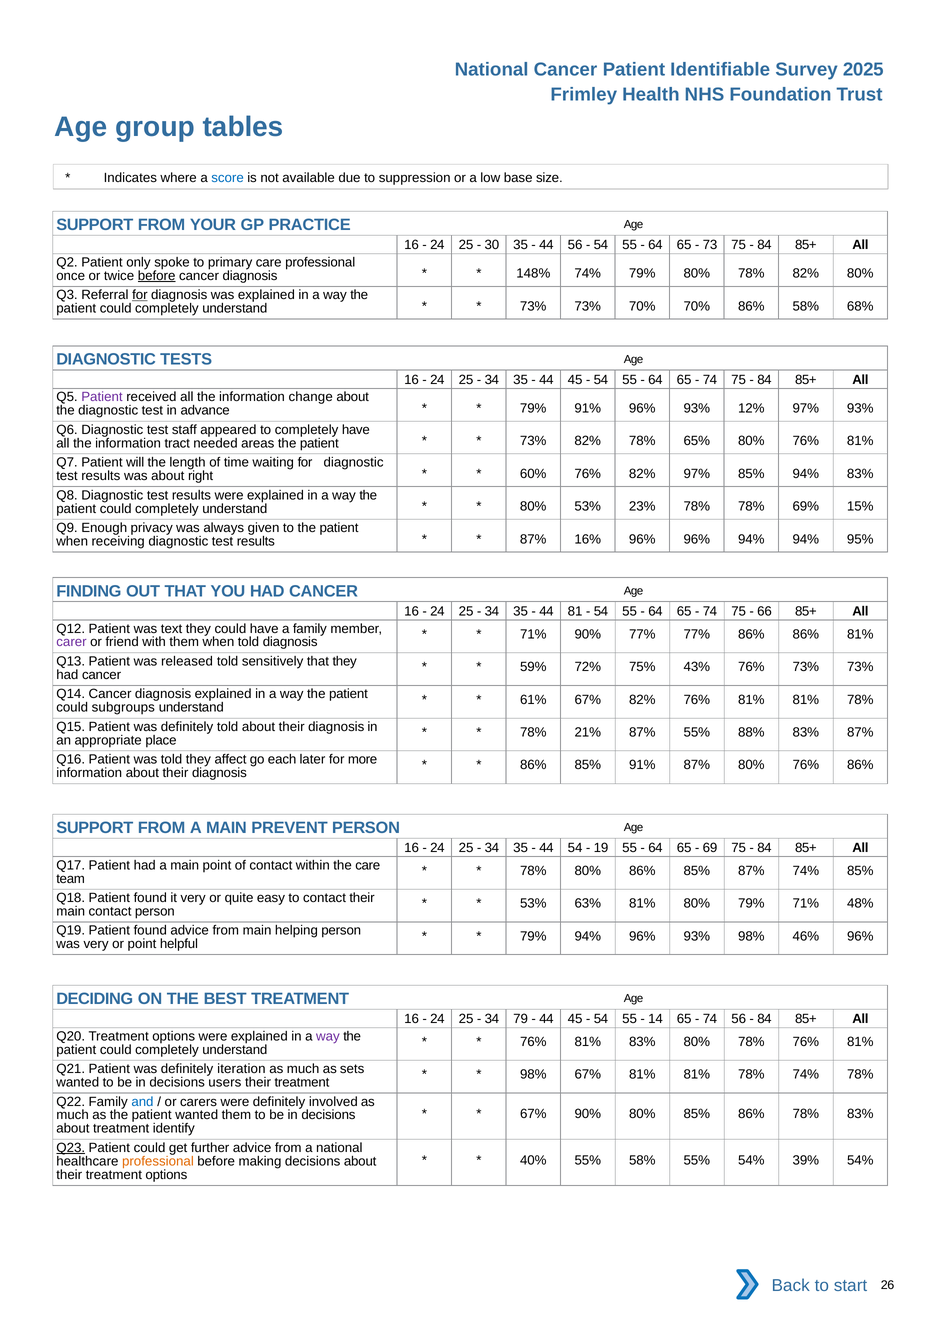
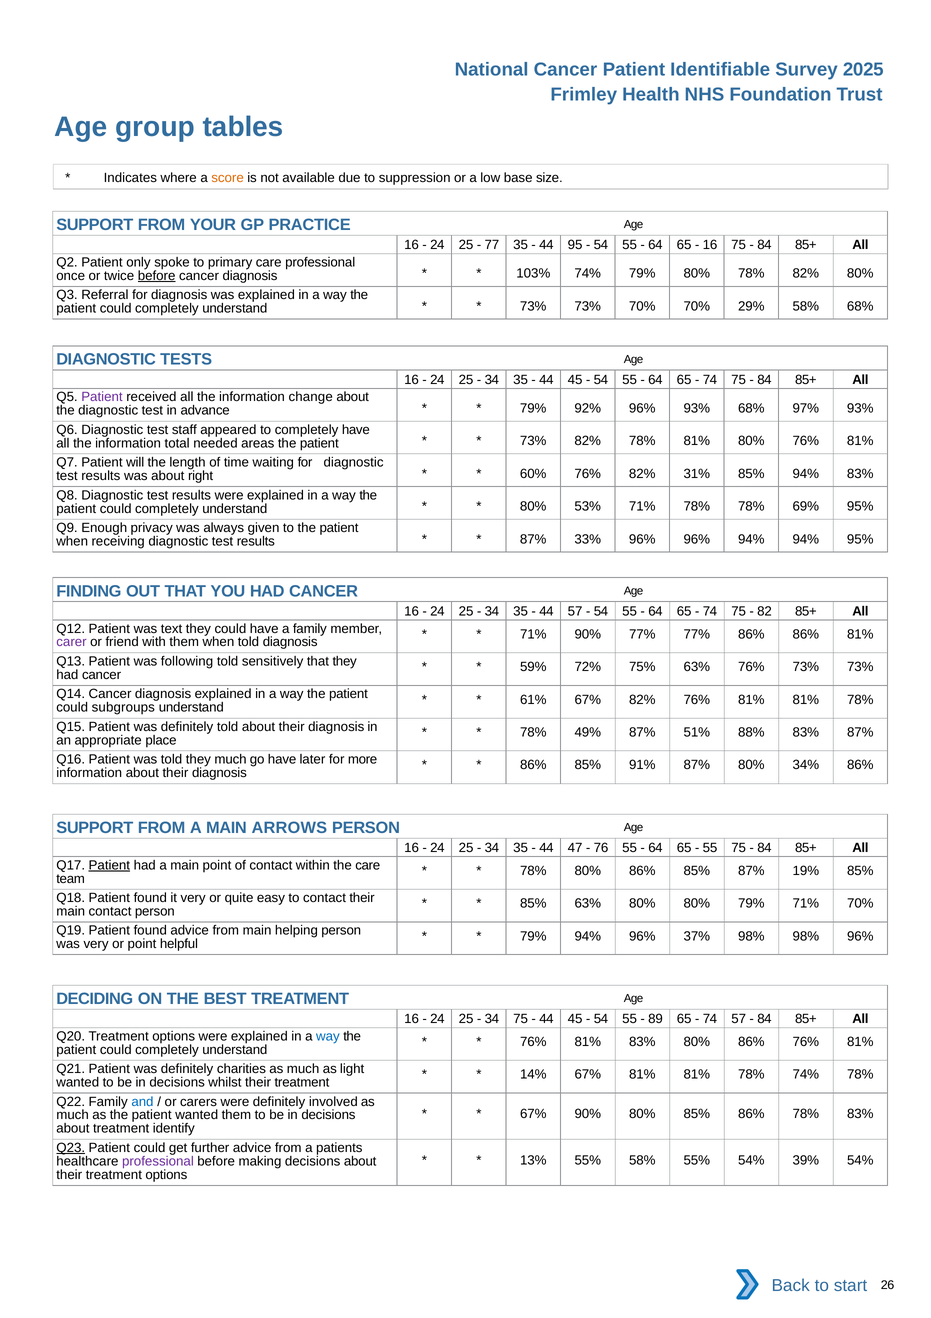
score colour: blue -> orange
30: 30 -> 77
44 56: 56 -> 95
73 at (710, 245): 73 -> 16
148%: 148% -> 103%
for at (140, 295) underline: present -> none
70% 86%: 86% -> 29%
79% 91%: 91% -> 92%
93% 12%: 12% -> 68%
tract: tract -> total
78% 65%: 65% -> 81%
82% 97%: 97% -> 31%
53% 23%: 23% -> 71%
69% 15%: 15% -> 95%
16%: 16% -> 33%
44 81: 81 -> 57
66: 66 -> 82
released: released -> following
75% 43%: 43% -> 63%
21%: 21% -> 49%
87% 55%: 55% -> 51%
they affect: affect -> much
go each: each -> have
87% 80% 76%: 76% -> 34%
PREVENT: PREVENT -> ARROWS
44 54: 54 -> 47
19: 19 -> 76
69 at (710, 848): 69 -> 55
Patient at (109, 865) underline: none -> present
87% 74%: 74% -> 19%
53% at (533, 903): 53% -> 85%
63% 81%: 81% -> 80%
71% 48%: 48% -> 70%
94% 96% 93%: 93% -> 37%
98% 46%: 46% -> 98%
34 79: 79 -> 75
14: 14 -> 89
74 56: 56 -> 57
way at (328, 1036) colour: purple -> blue
83% 80% 78%: 78% -> 86%
iteration: iteration -> charities
sets: sets -> light
98% at (533, 1074): 98% -> 14%
users: users -> whilst
a national: national -> patients
40%: 40% -> 13%
professional at (158, 1161) colour: orange -> purple
